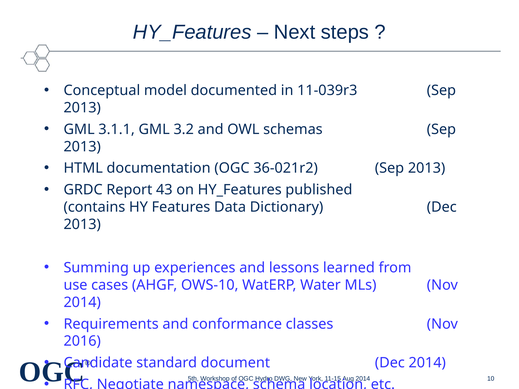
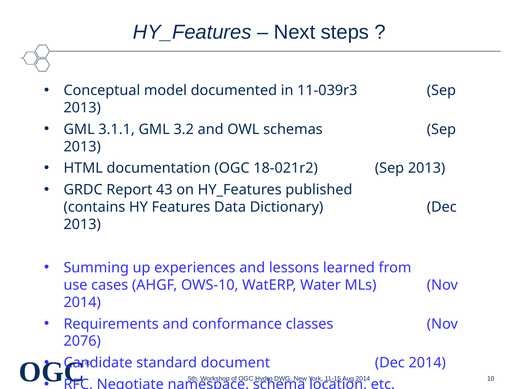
36-021r2: 36-021r2 -> 18-021r2
2016: 2016 -> 2076
